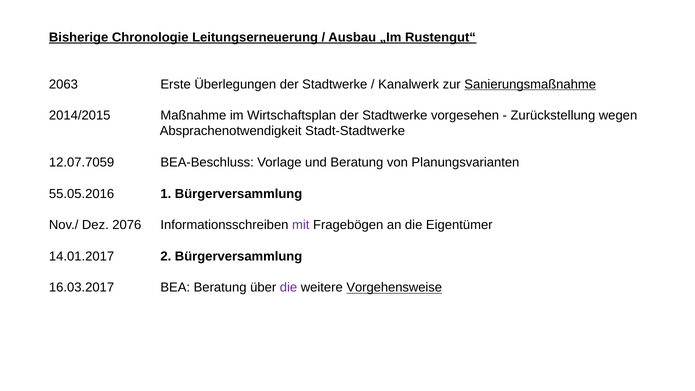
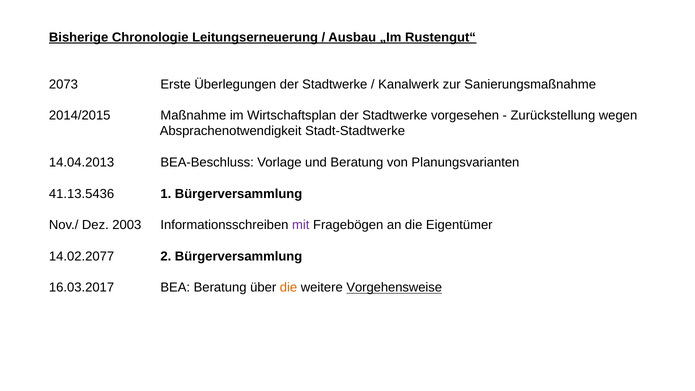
2063: 2063 -> 2073
Sanierungsmaßnahme underline: present -> none
12.07.7059: 12.07.7059 -> 14.04.2013
55.05.2016: 55.05.2016 -> 41.13.5436
2076: 2076 -> 2003
14.01.2017: 14.01.2017 -> 14.02.2077
die at (289, 287) colour: purple -> orange
